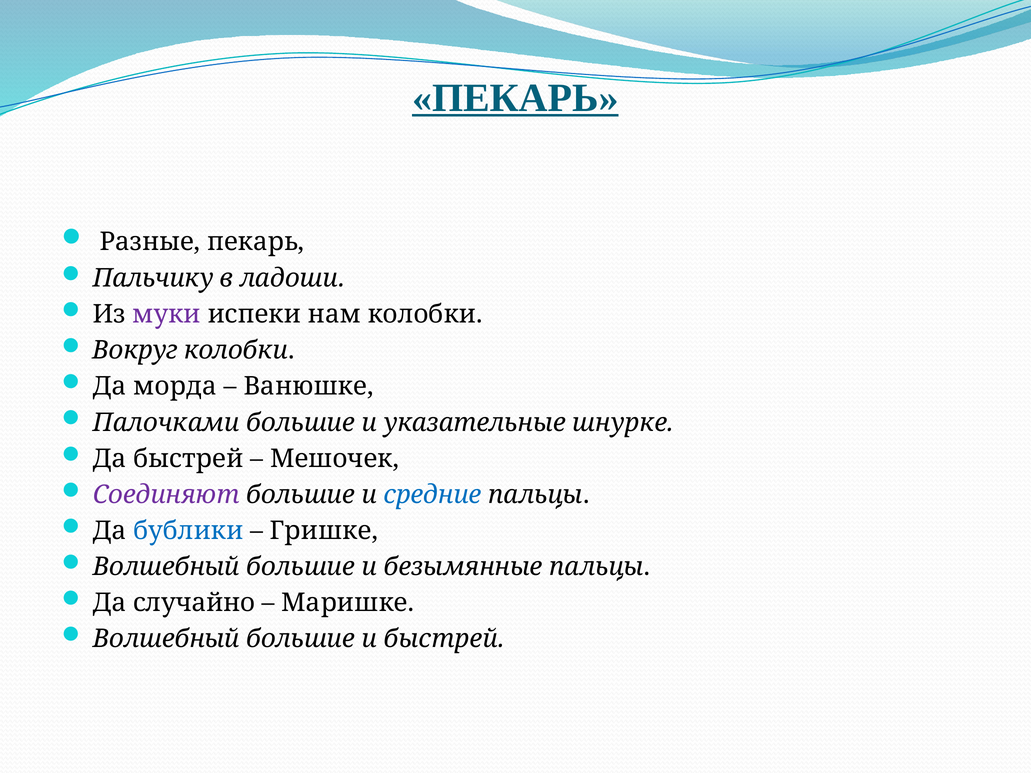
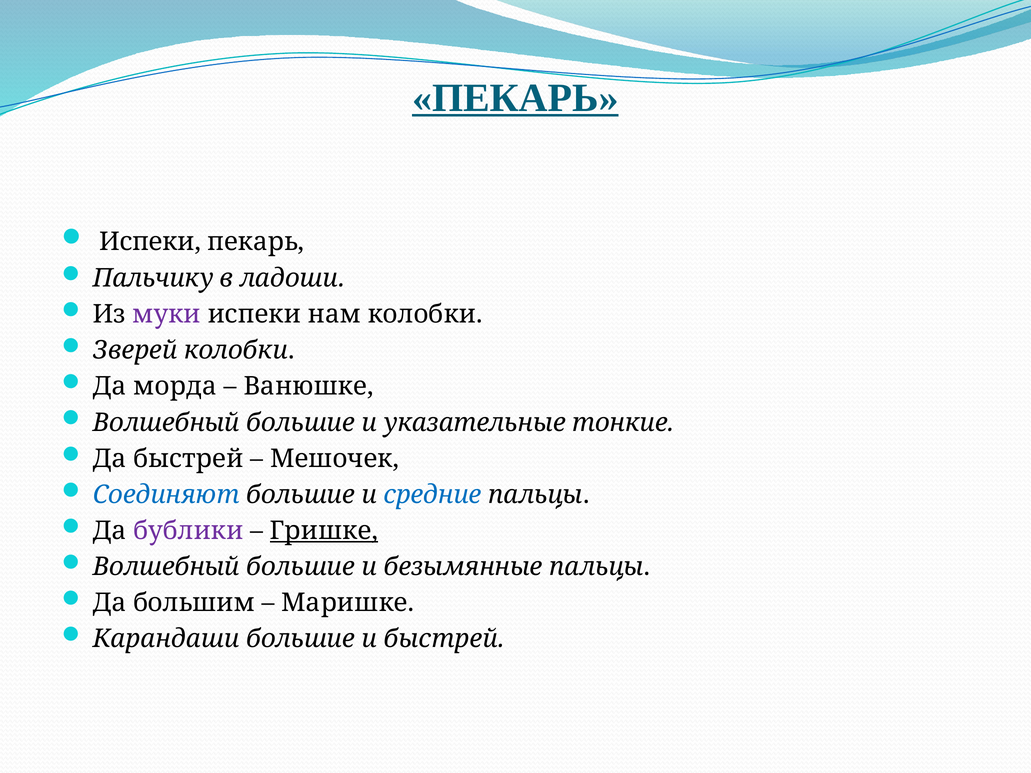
Разные at (150, 242): Разные -> Испеки
Вокруг: Вокруг -> Зверей
Палочками at (166, 423): Палочками -> Волшебный
шнурке: шнурке -> тонкие
Соединяют colour: purple -> blue
бублики colour: blue -> purple
Гришке underline: none -> present
случайно: случайно -> большим
Волшебный at (166, 639): Волшебный -> Карандаши
